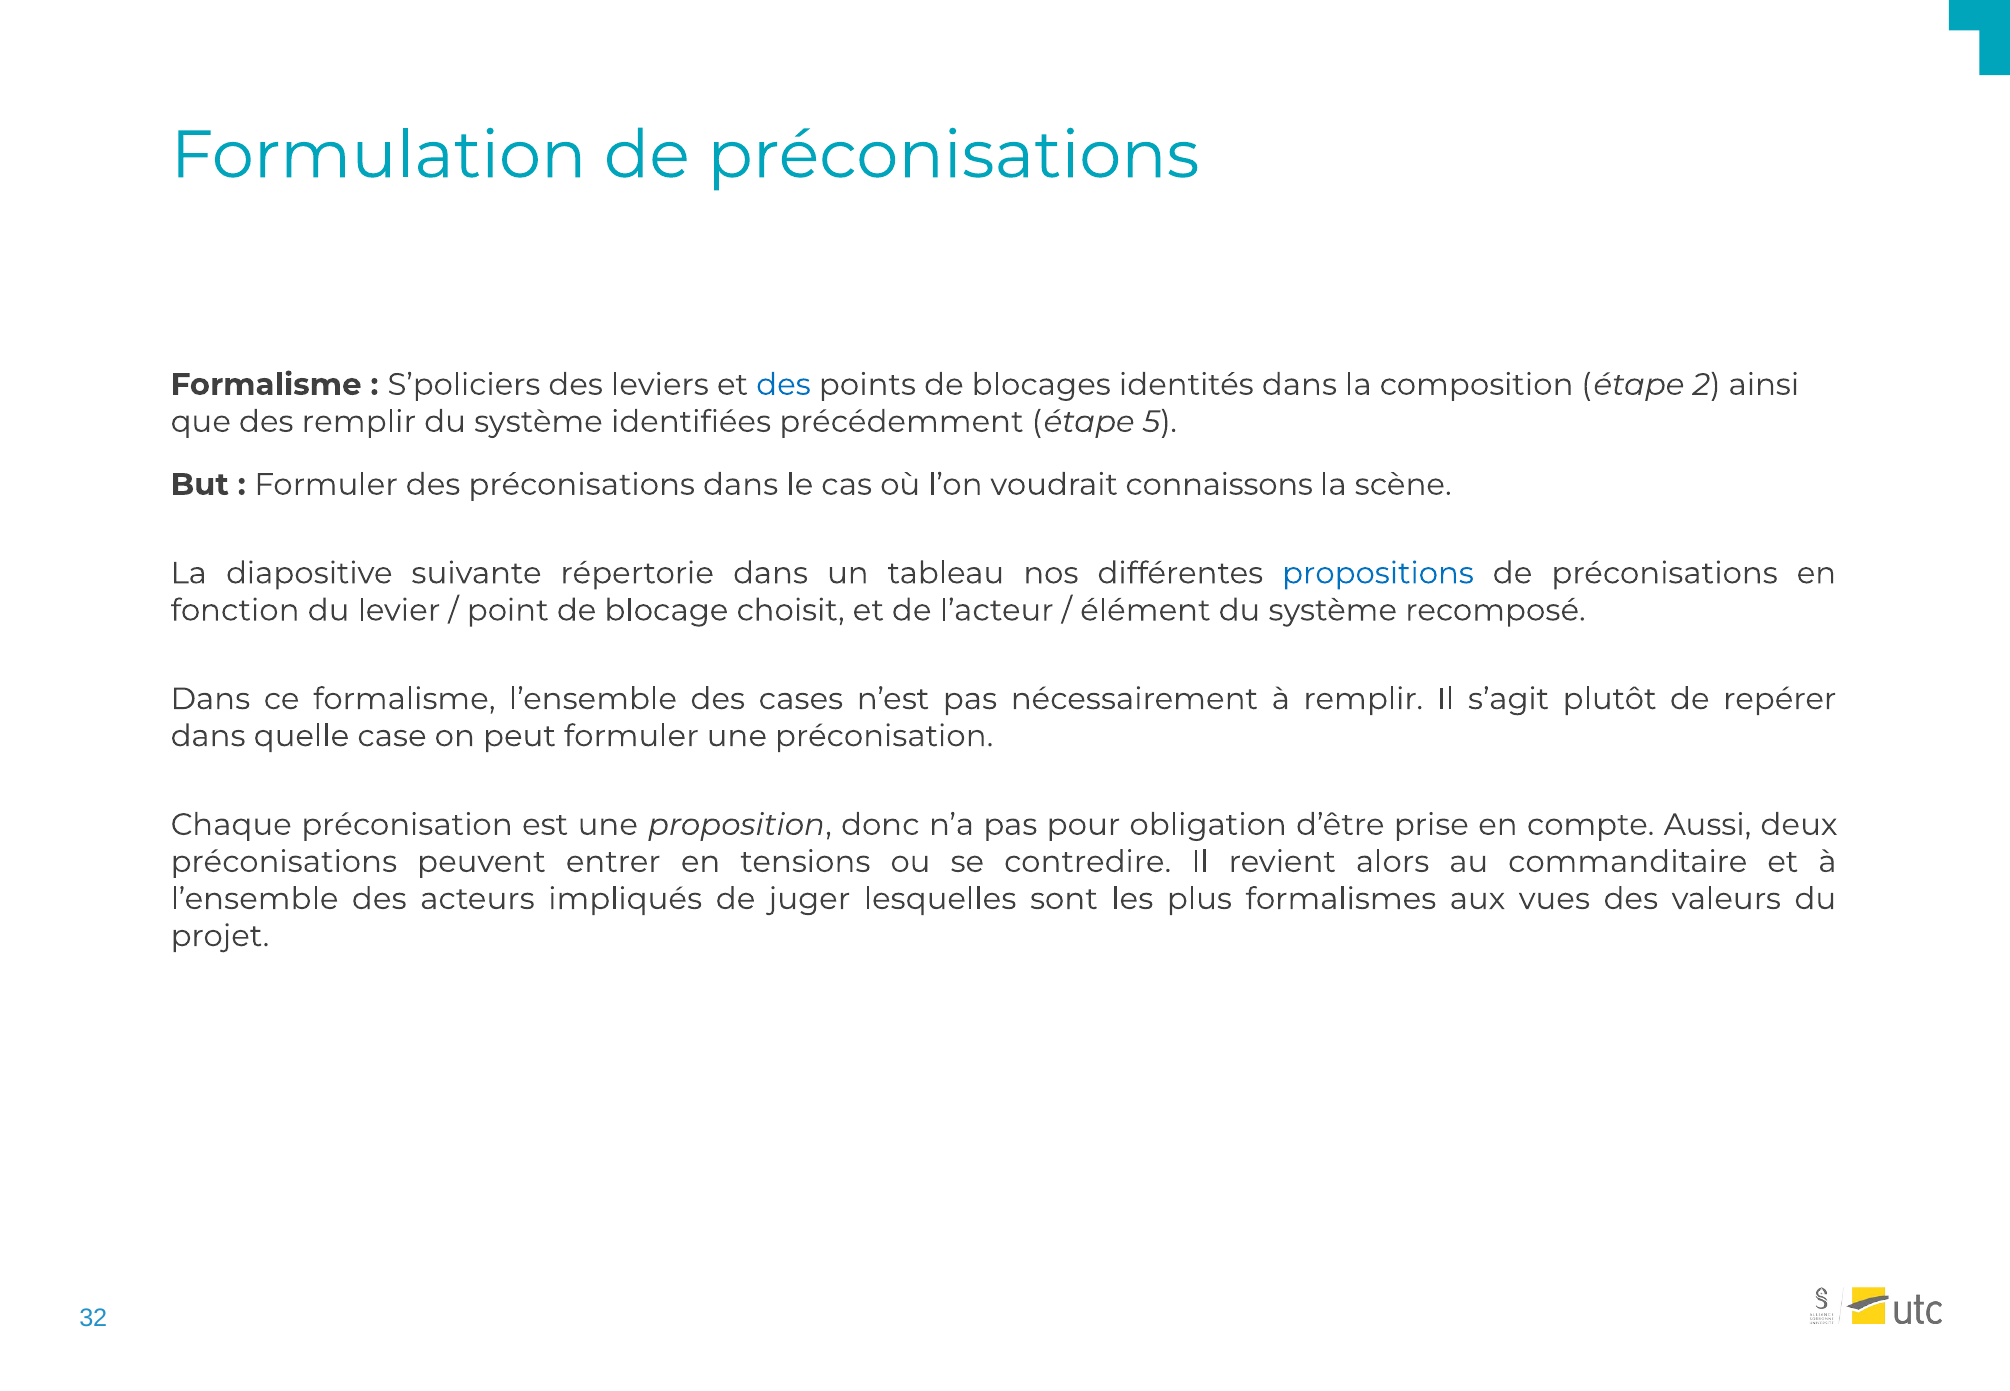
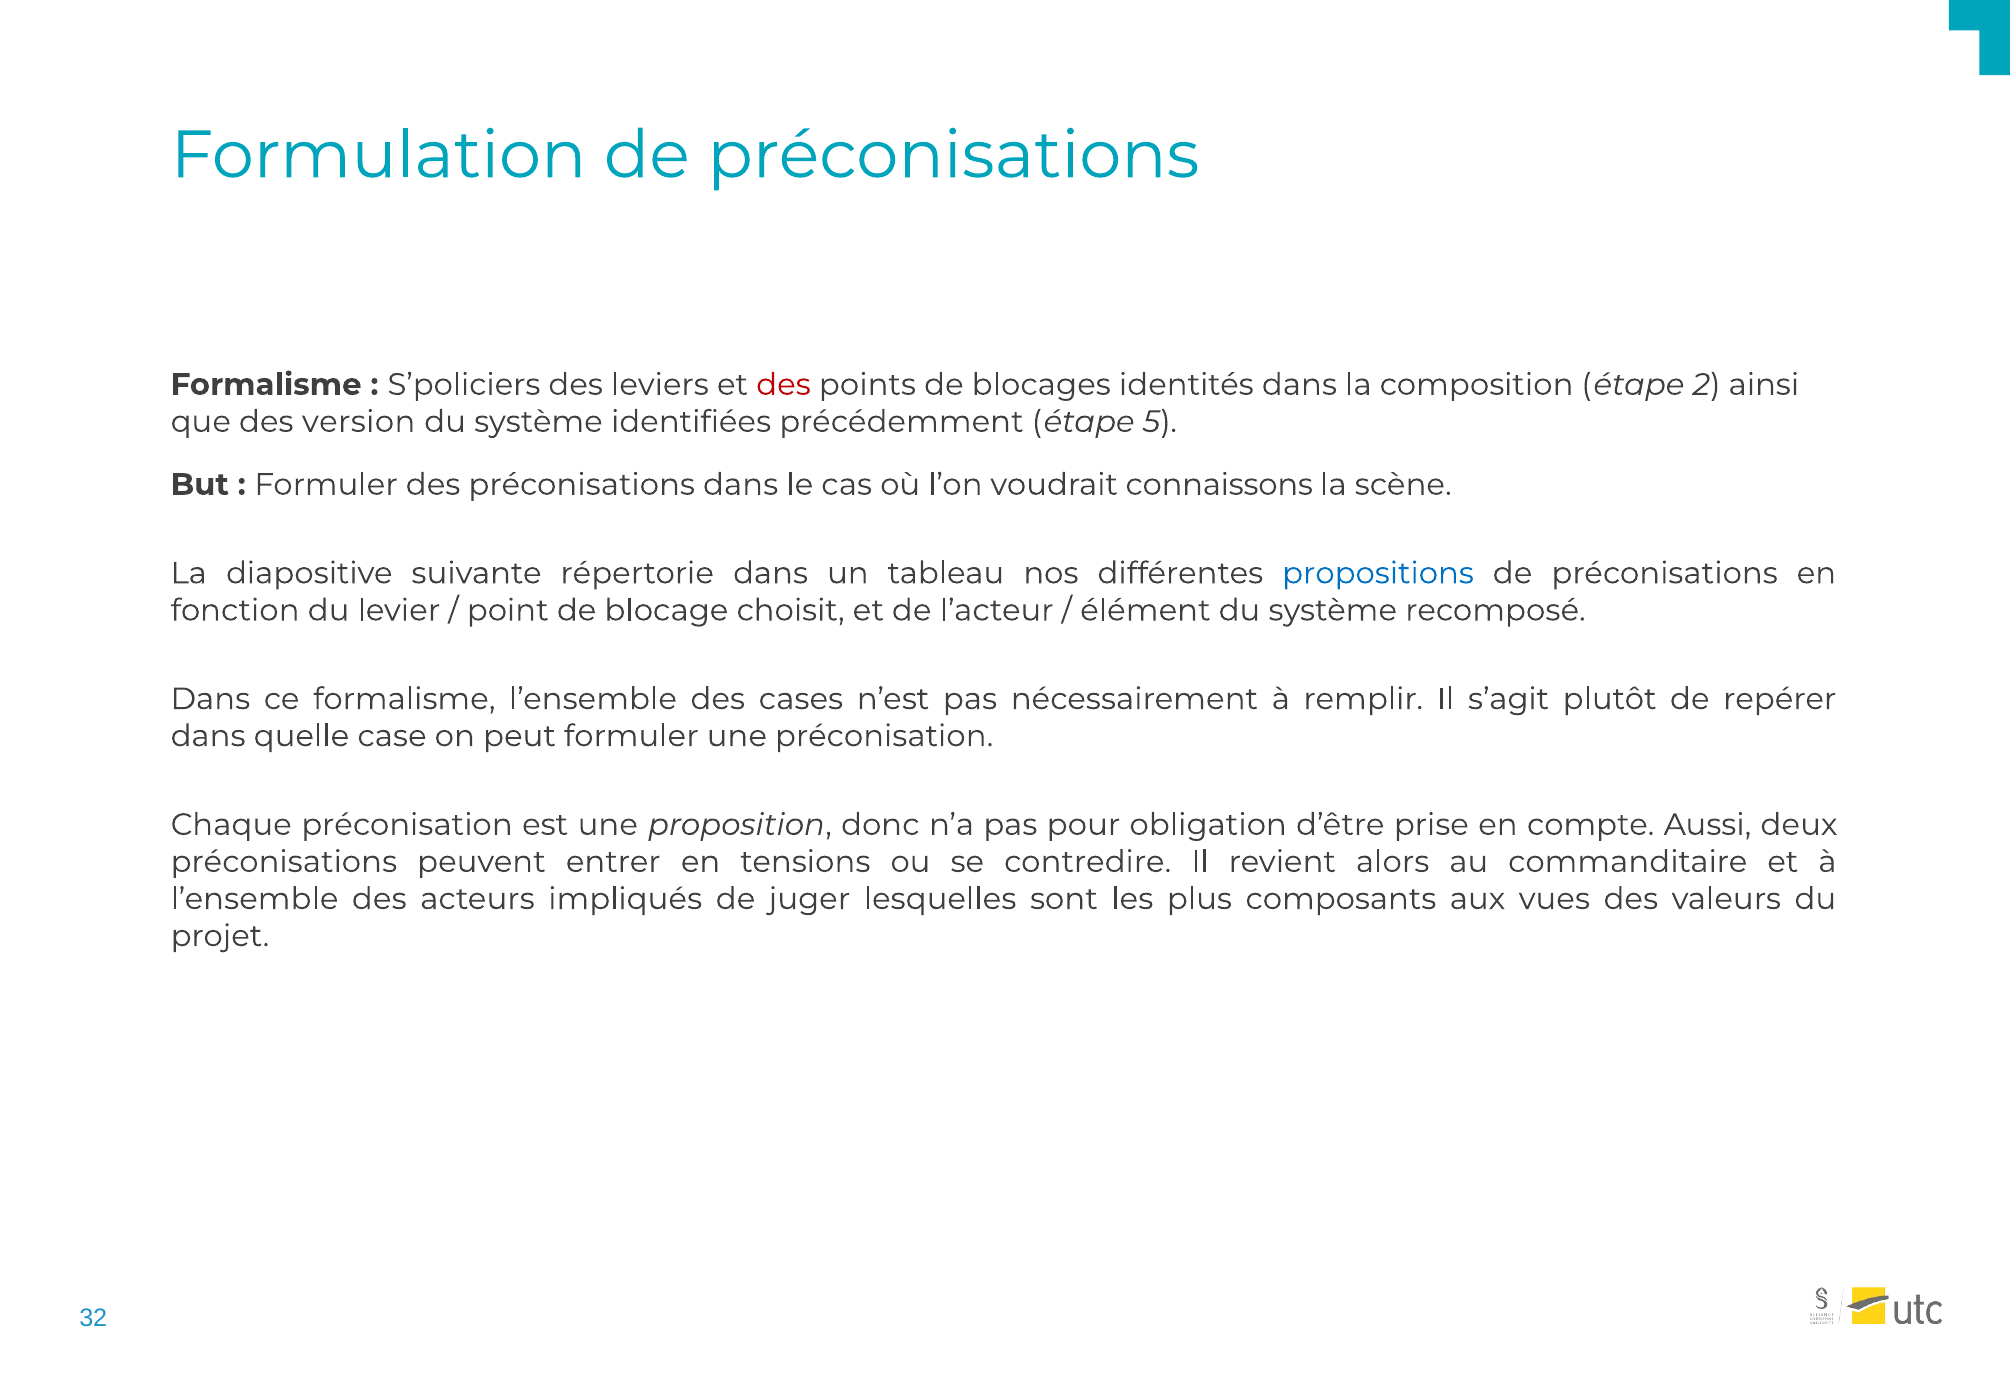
des at (783, 385) colour: blue -> red
des remplir: remplir -> version
formalismes: formalismes -> composants
